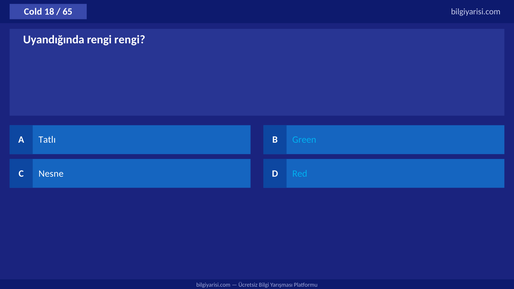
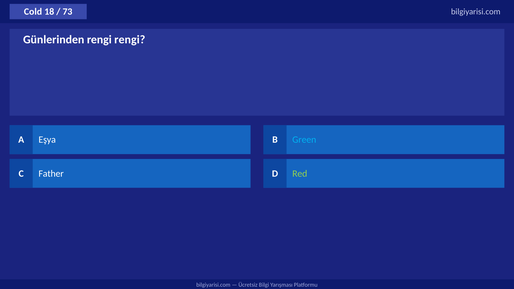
65: 65 -> 73
Uyandığında: Uyandığında -> Günlerinden
Tatlı: Tatlı -> Eşya
Nesne: Nesne -> Father
Red colour: light blue -> light green
